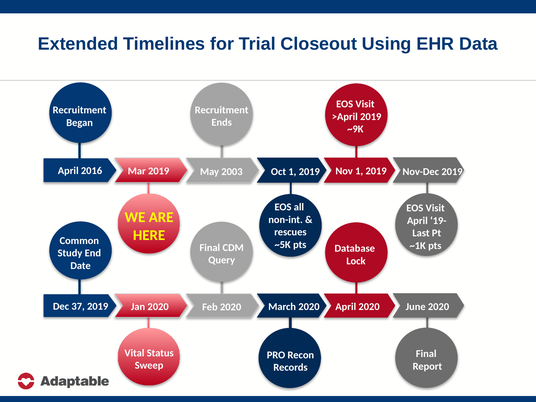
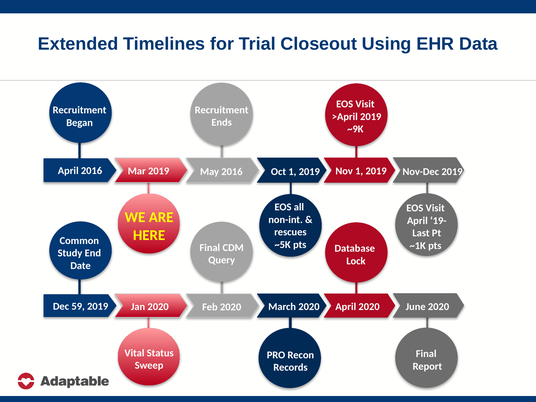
May 2003: 2003 -> 2016
37: 37 -> 59
